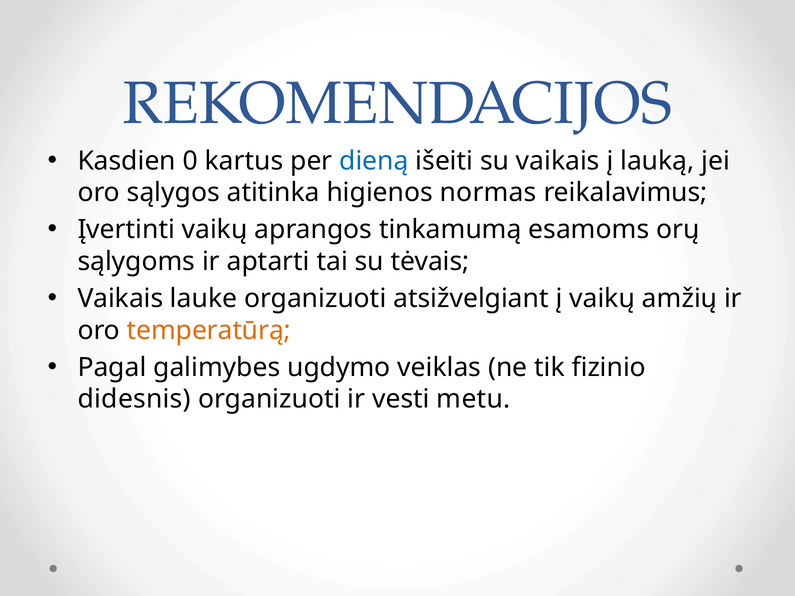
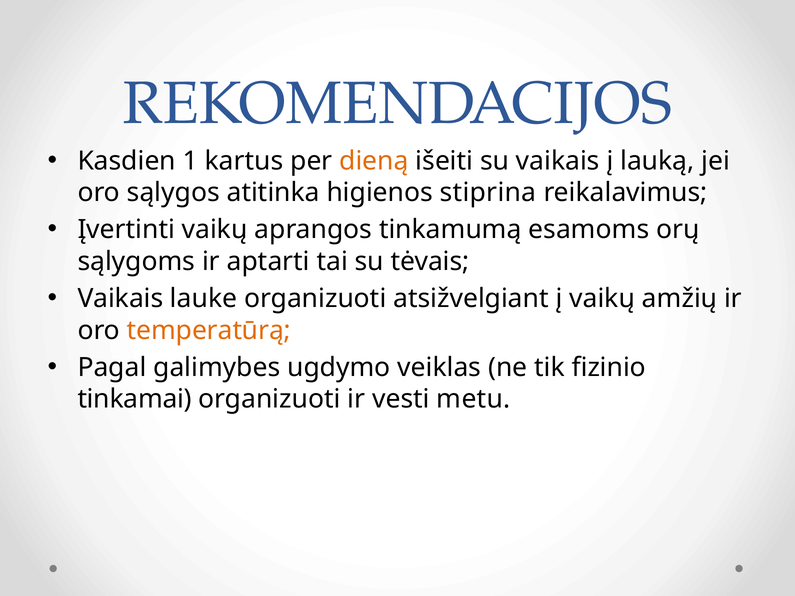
0: 0 -> 1
dieną colour: blue -> orange
normas: normas -> stiprina
didesnis: didesnis -> tinkamai
